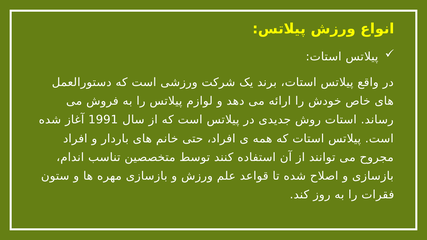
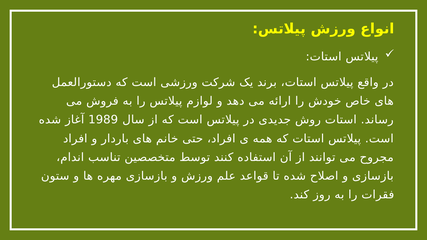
1991: 1991 -> 1989
